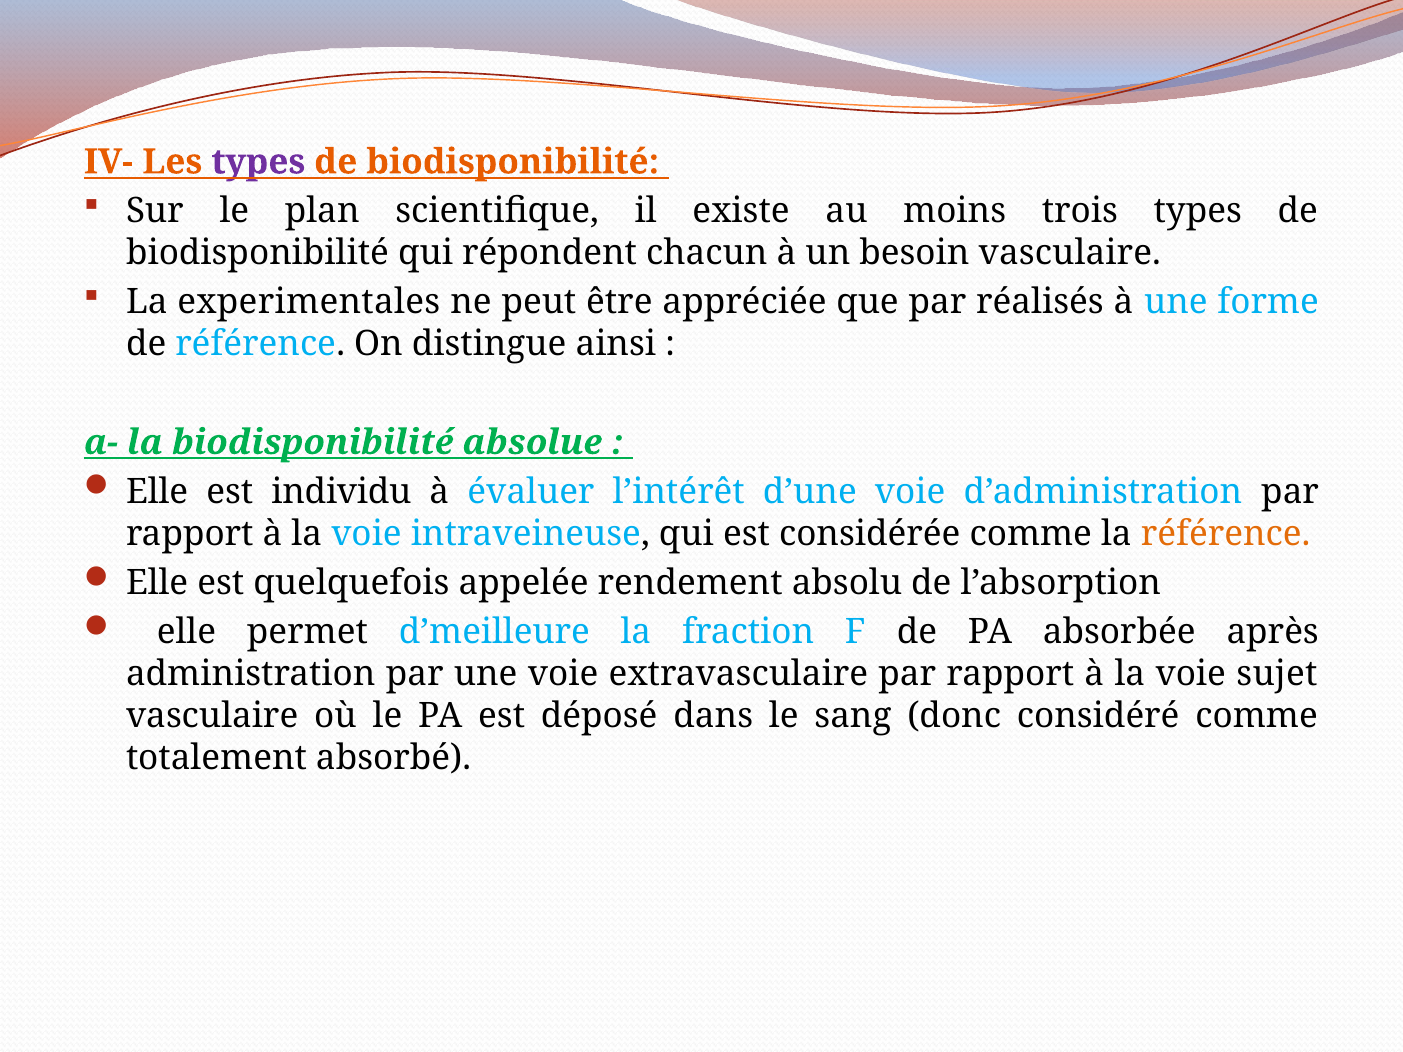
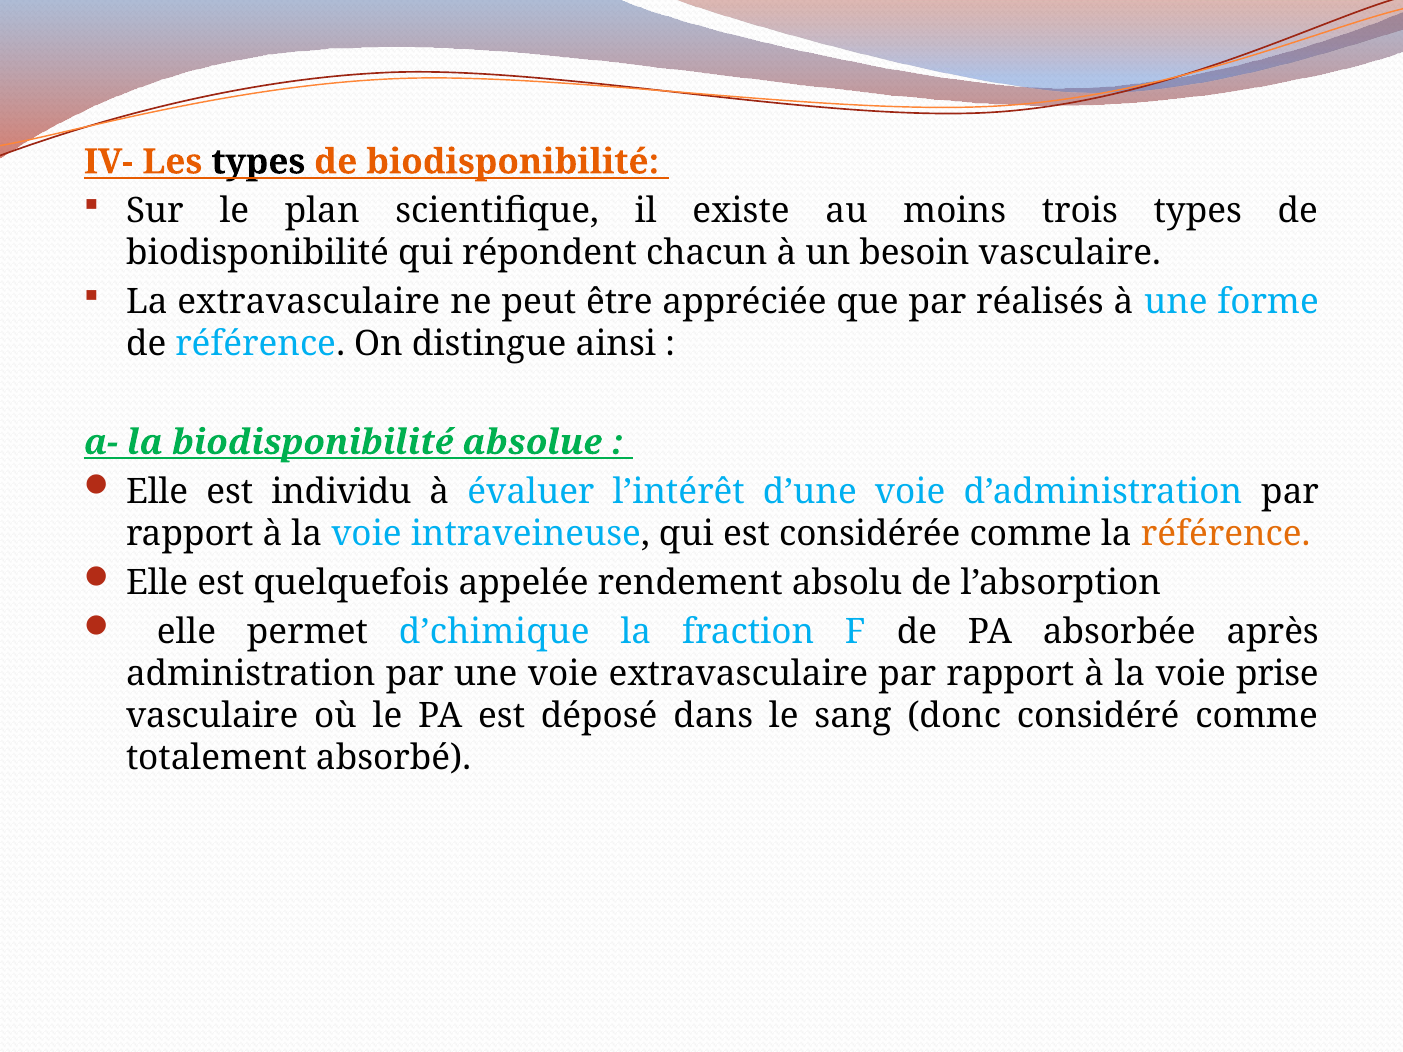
types at (258, 162) colour: purple -> black
La experimentales: experimentales -> extravasculaire
d’meilleure: d’meilleure -> d’chimique
sujet: sujet -> prise
